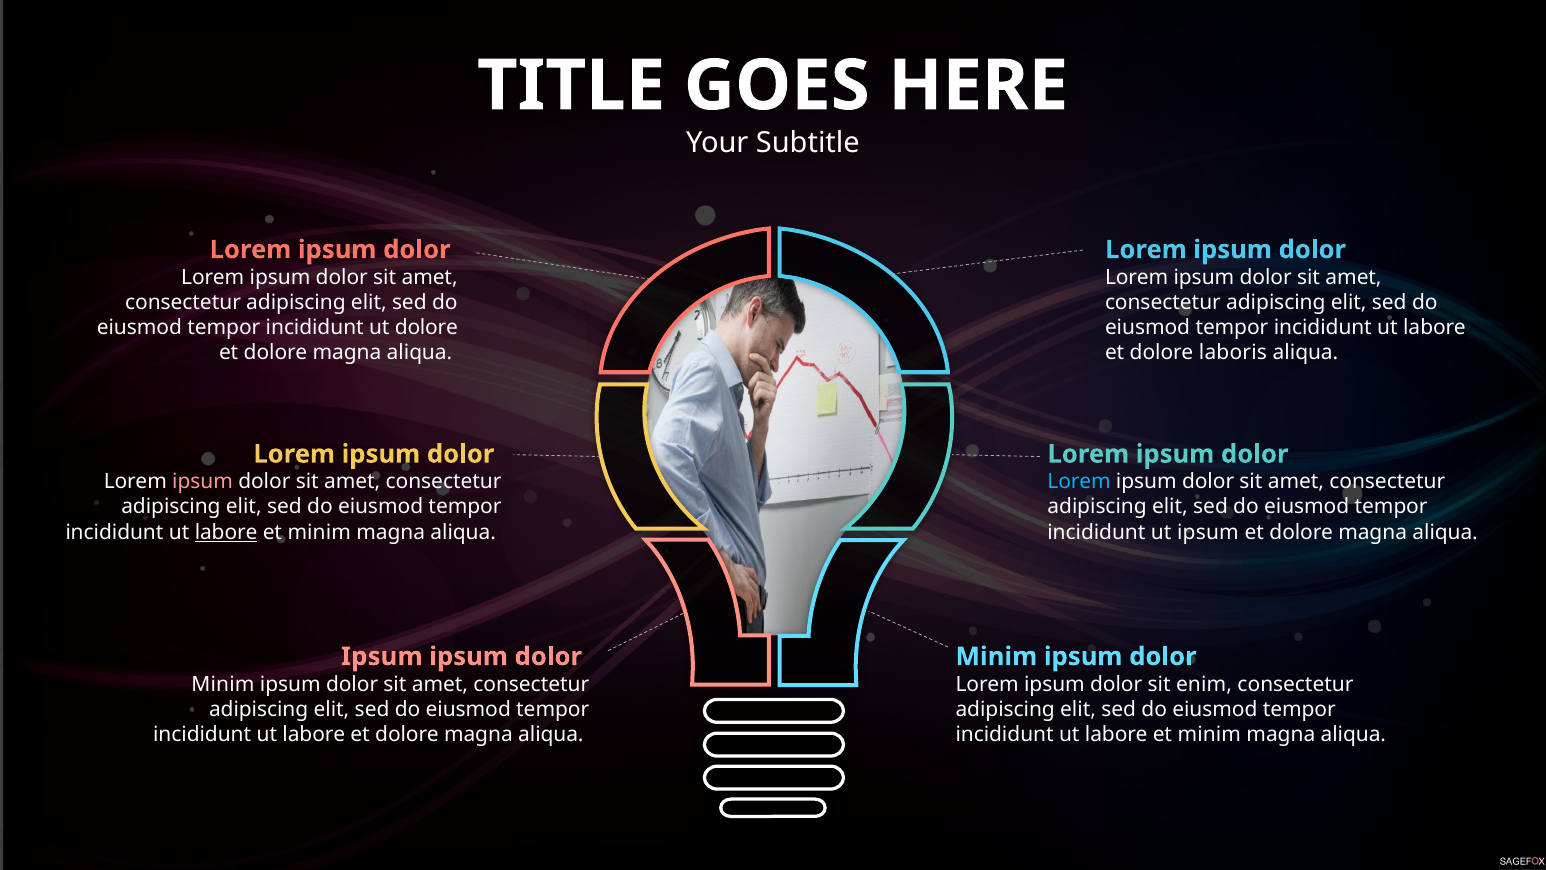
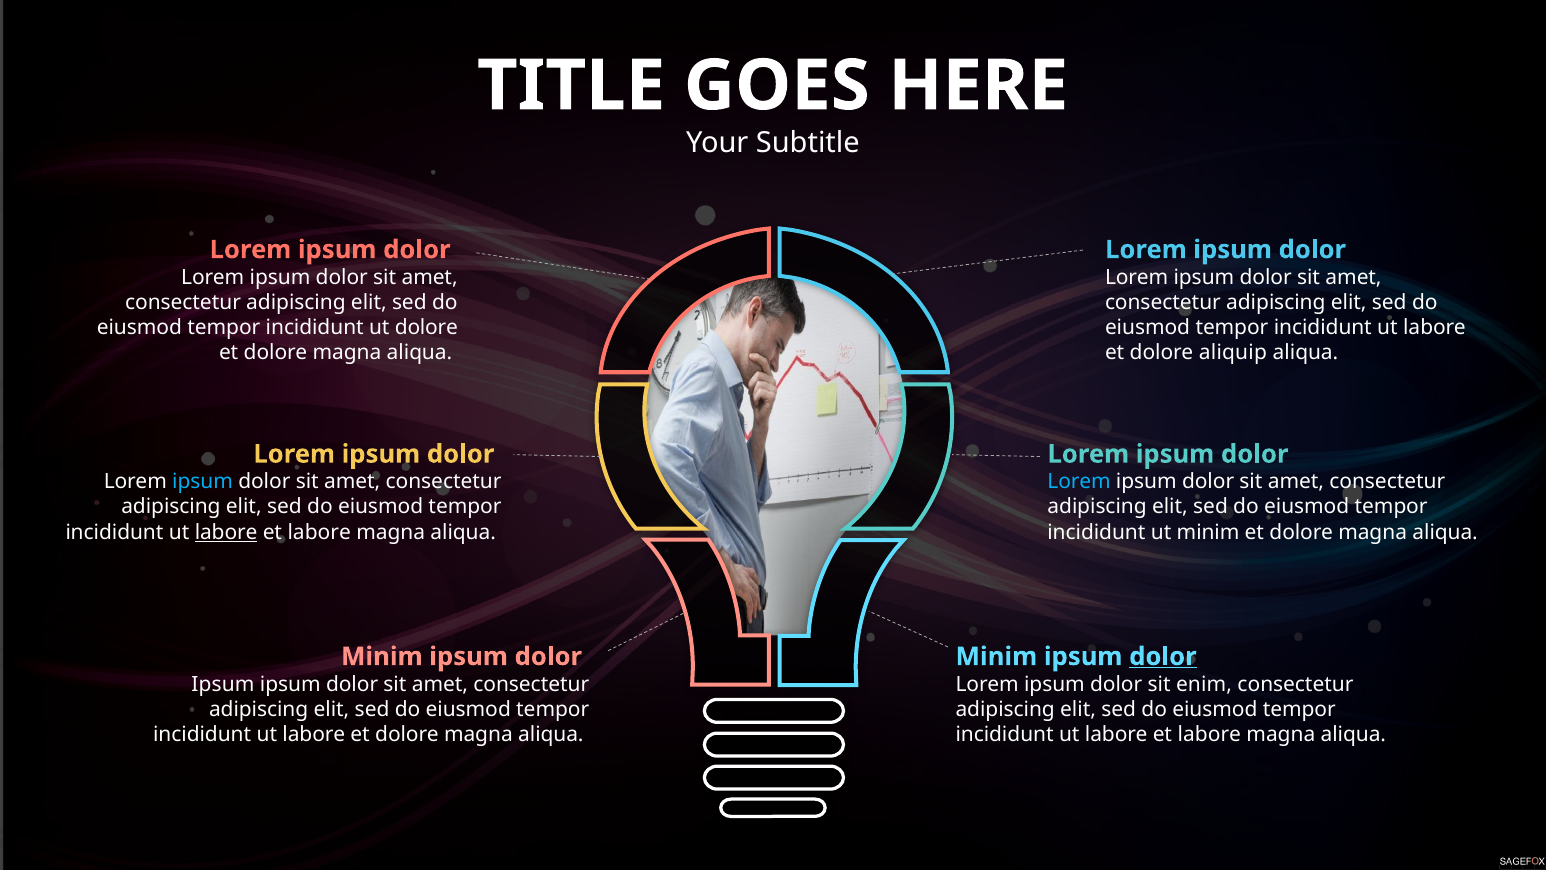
laboris: laboris -> aliquip
ipsum at (203, 482) colour: pink -> light blue
minim at (319, 532): minim -> labore
ut ipsum: ipsum -> minim
Ipsum at (382, 656): Ipsum -> Minim
dolor at (1163, 656) underline: none -> present
Minim at (223, 684): Minim -> Ipsum
minim at (1209, 734): minim -> labore
